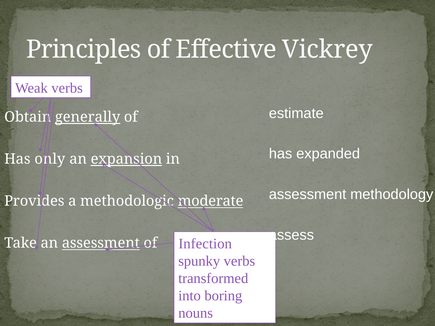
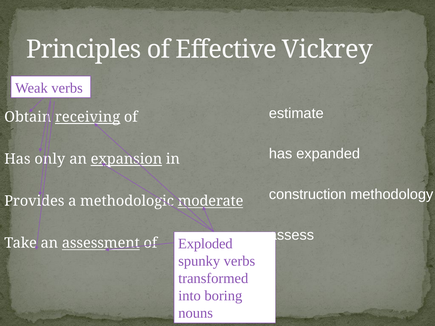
generally: generally -> receiving
assessment at (308, 195): assessment -> construction
Infection: Infection -> Exploded
